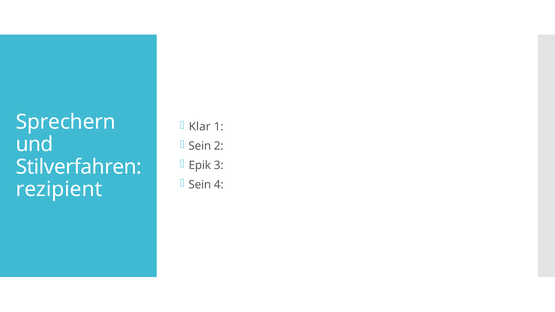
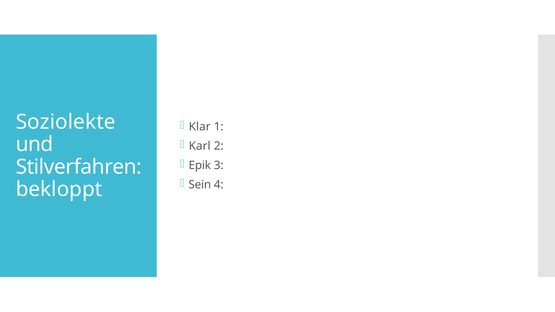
Sprechern: Sprechern -> Soziolekte
Sein at (200, 146): Sein -> Karl
rezipient: rezipient -> bekloppt
